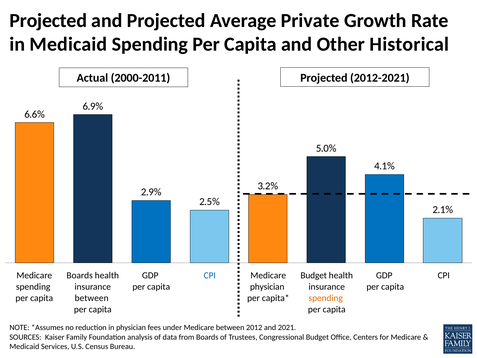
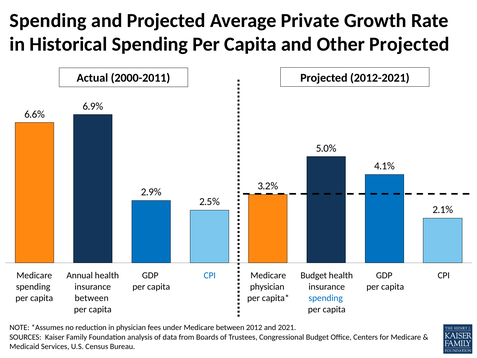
Projected at (48, 20): Projected -> Spending
in Medicaid: Medicaid -> Historical
Other Historical: Historical -> Projected
Boards at (80, 275): Boards -> Annual
spending at (326, 298) colour: orange -> blue
